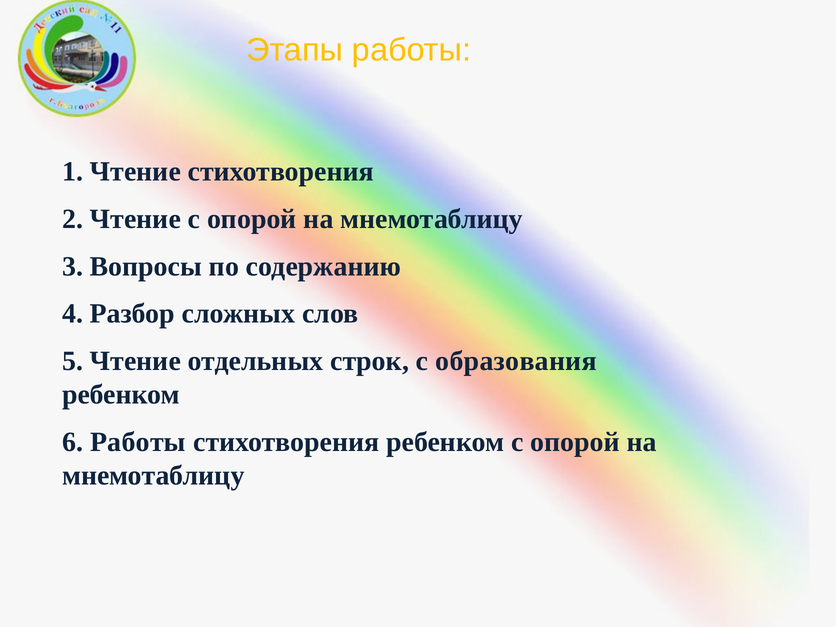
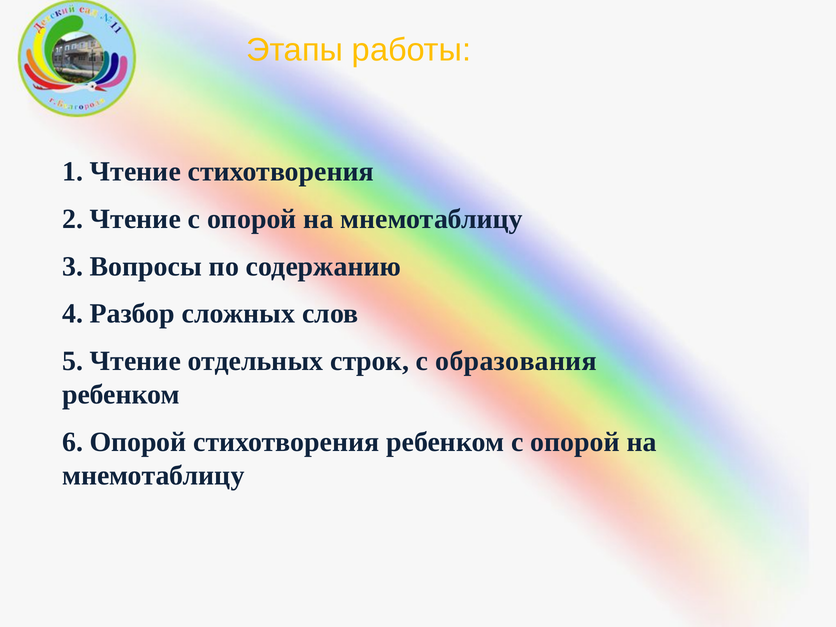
Работы at (138, 442): Работы -> Опорой
